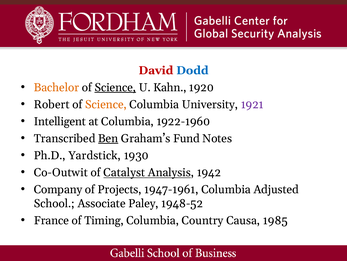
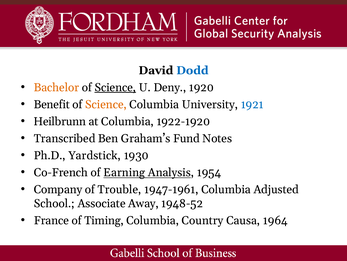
David colour: red -> black
Kahn: Kahn -> Deny
Robert: Robert -> Benefit
1921 colour: purple -> blue
Intelligent: Intelligent -> Heilbrunn
1922-1960: 1922-1960 -> 1922-1920
Ben underline: present -> none
Co-Outwit: Co-Outwit -> Co-French
Catalyst: Catalyst -> Earning
1942: 1942 -> 1954
Projects: Projects -> Trouble
Paley: Paley -> Away
1985: 1985 -> 1964
